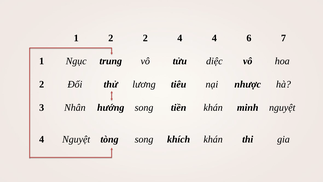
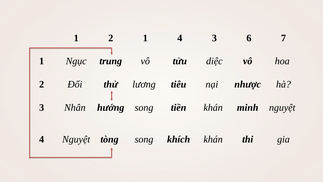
2 2: 2 -> 1
4 4: 4 -> 3
